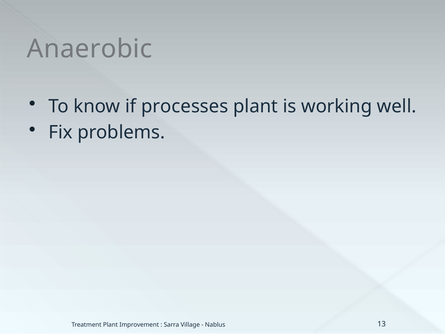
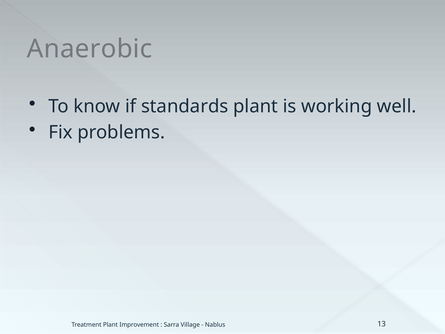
processes: processes -> standards
